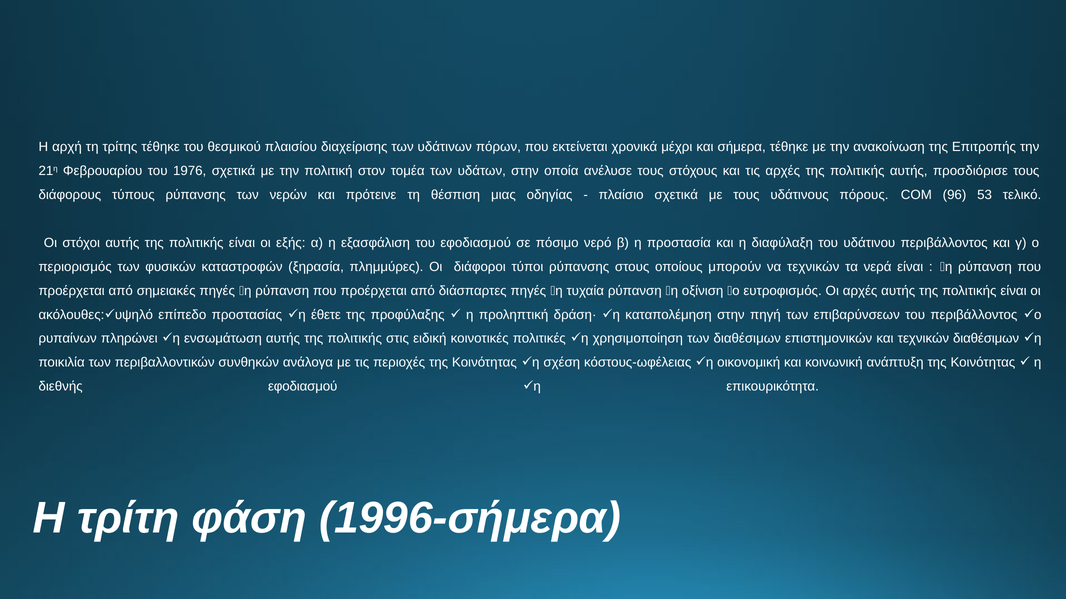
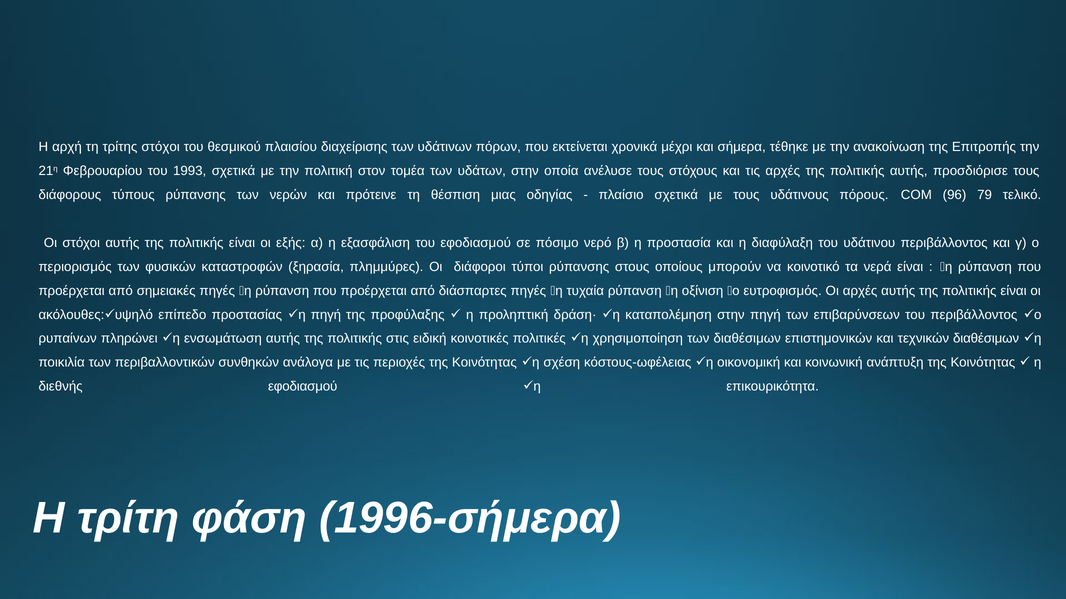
τρίτης τέθηκε: τέθηκε -> στόχοι
1976: 1976 -> 1993
53: 53 -> 79
να τεχνικών: τεχνικών -> κοινοτικό
η έθετε: έθετε -> πηγή
